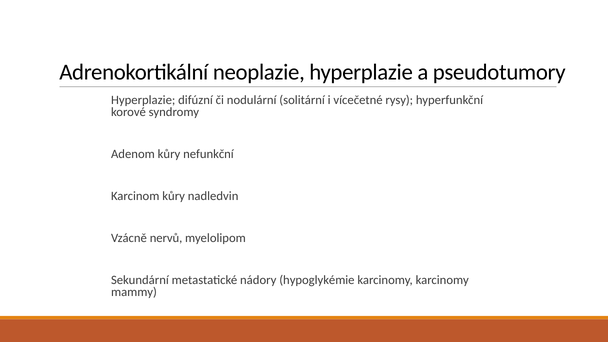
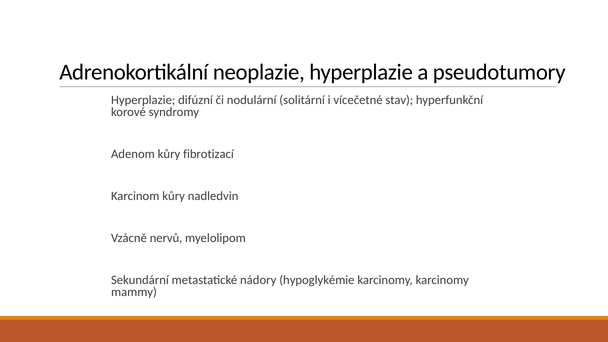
rysy: rysy -> stav
nefunkční: nefunkční -> fibrotizací
